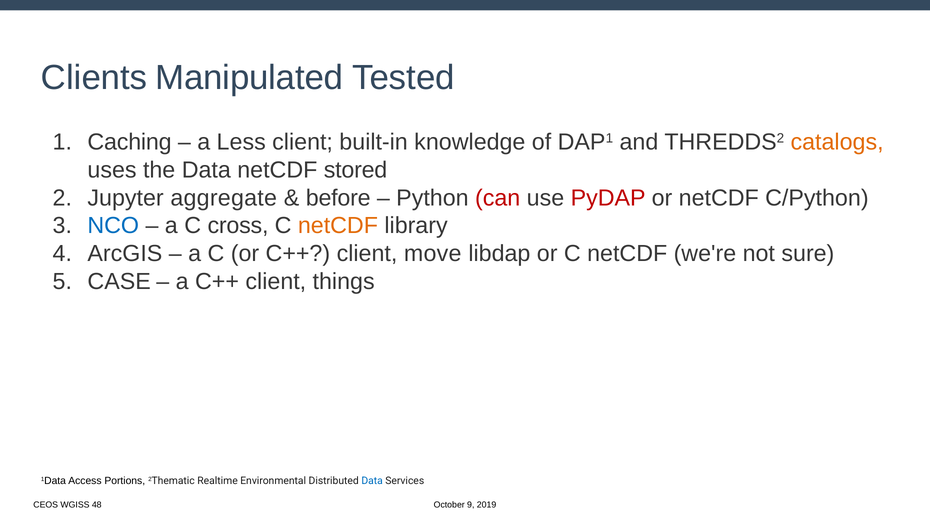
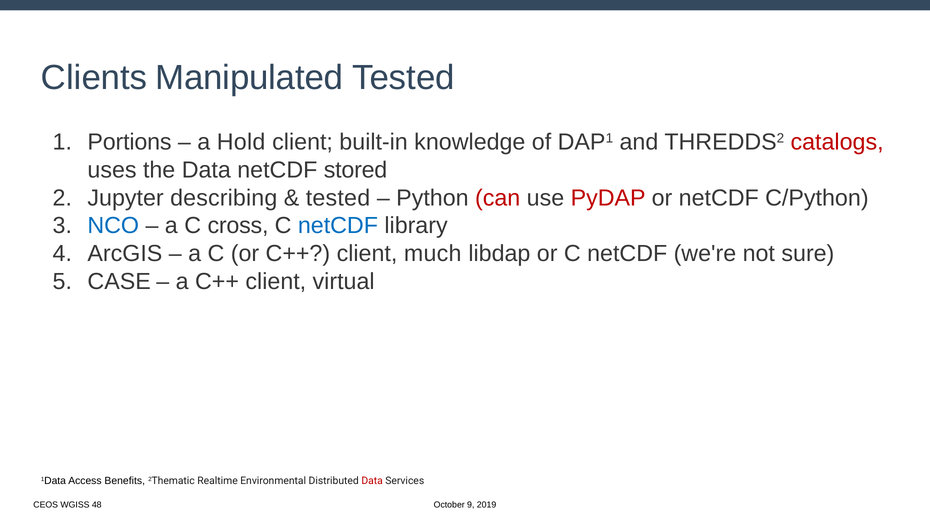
Caching: Caching -> Portions
Less: Less -> Hold
catalogs colour: orange -> red
aggregate: aggregate -> describing
before at (338, 198): before -> tested
netCDF at (338, 226) colour: orange -> blue
move: move -> much
things: things -> virtual
Portions: Portions -> Benefits
Data at (372, 481) colour: blue -> red
